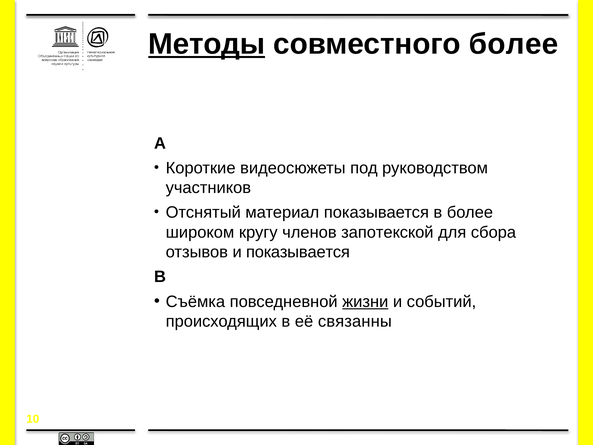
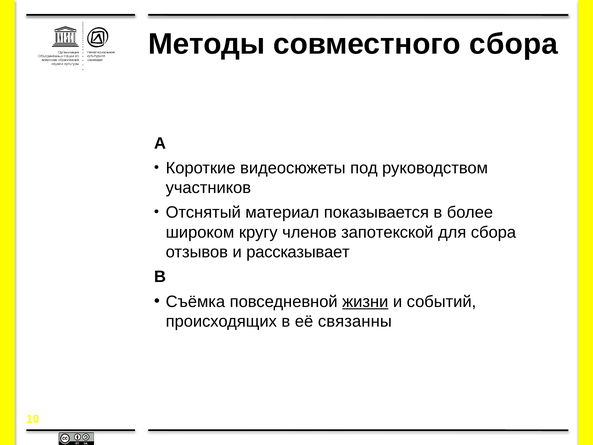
Методы underline: present -> none
совместного более: более -> сбора
и показывается: показывается -> рассказывает
